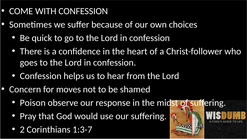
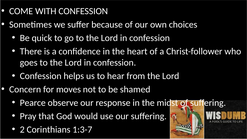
Poison: Poison -> Pearce
